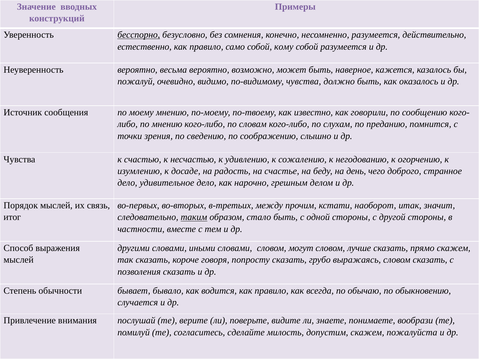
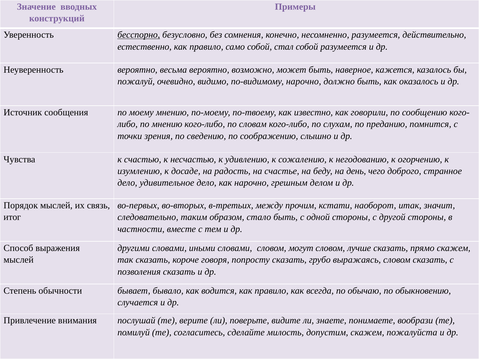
кому: кому -> стал
по-видимому чувства: чувства -> нарочно
таким underline: present -> none
